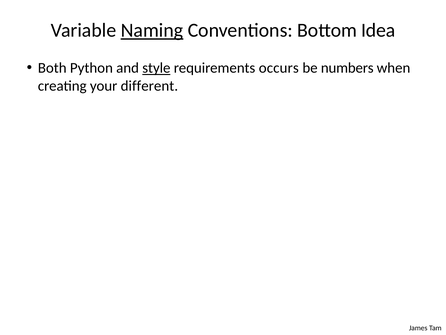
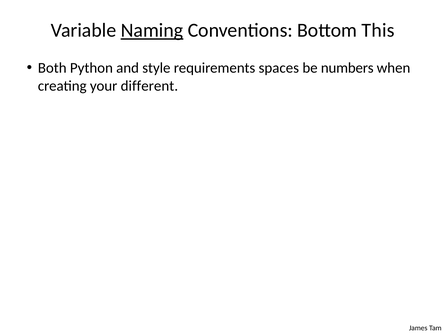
Idea: Idea -> This
style underline: present -> none
occurs: occurs -> spaces
